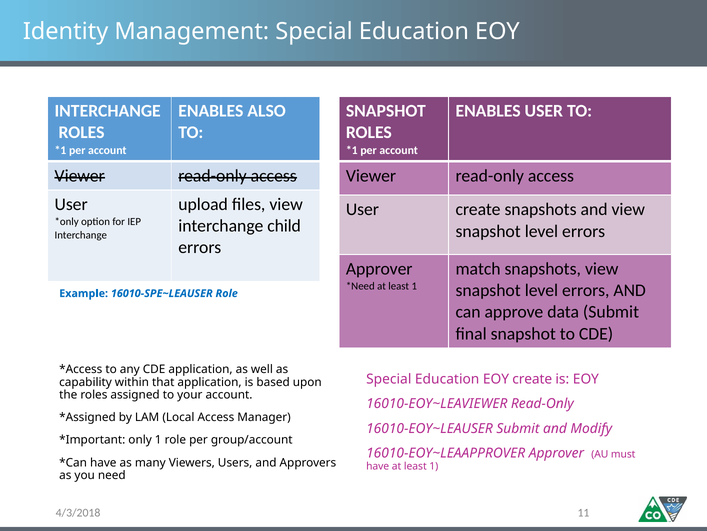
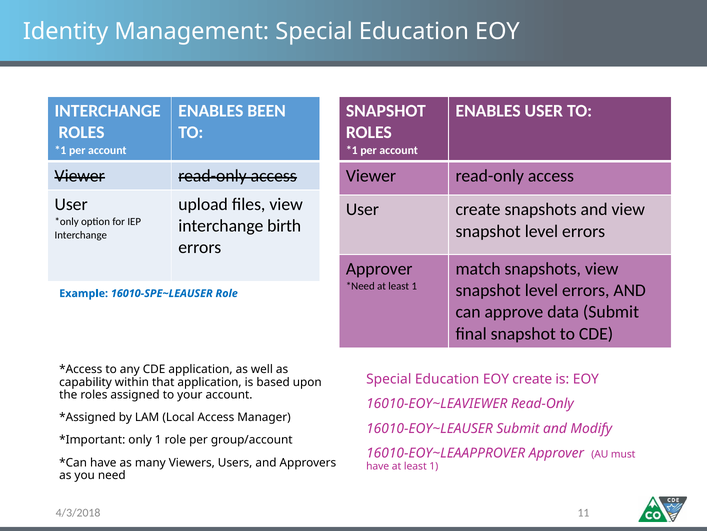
ALSO: ALSO -> BEEN
child: child -> birth
